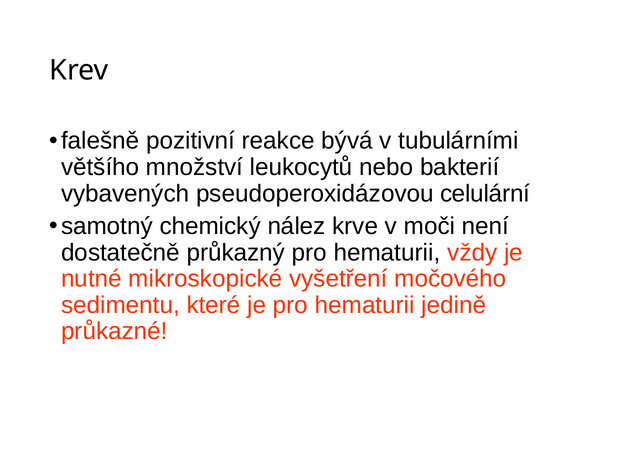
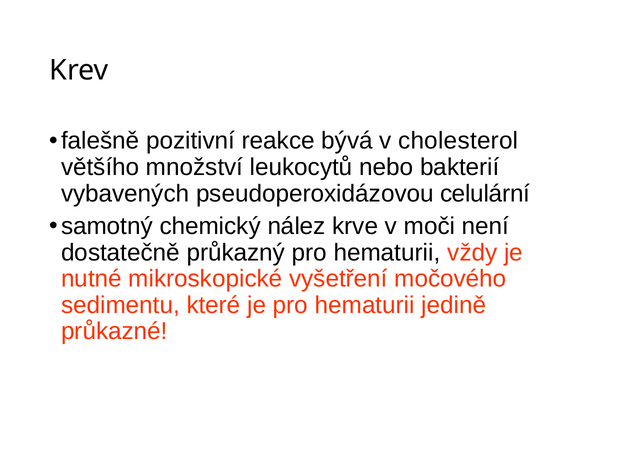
tubulárními: tubulárními -> cholesterol
